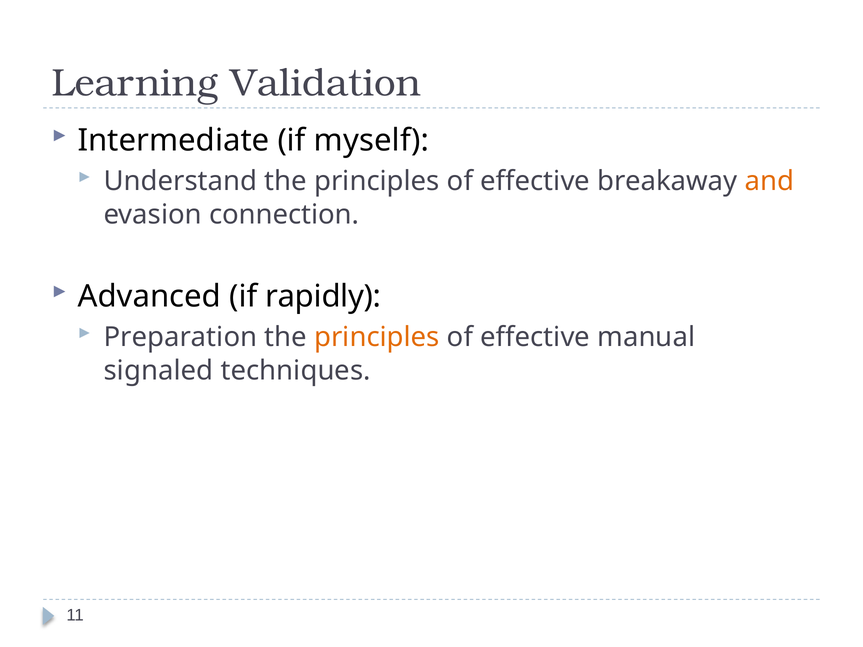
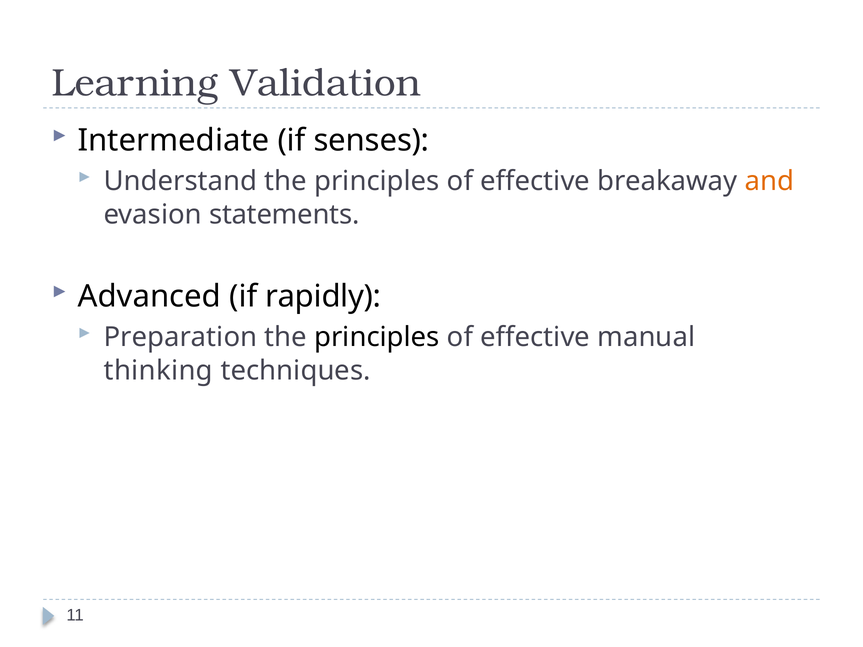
myself: myself -> senses
connection: connection -> statements
principles at (377, 337) colour: orange -> black
signaled: signaled -> thinking
